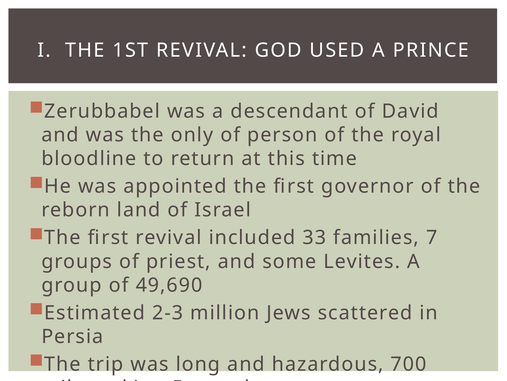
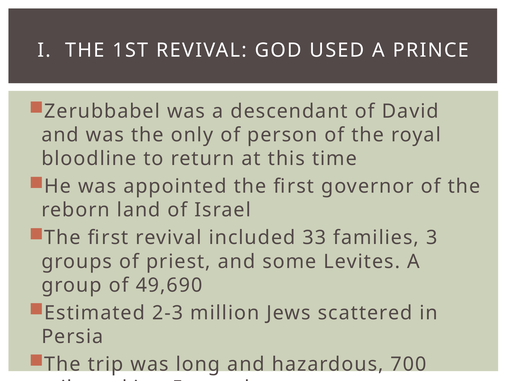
7: 7 -> 3
